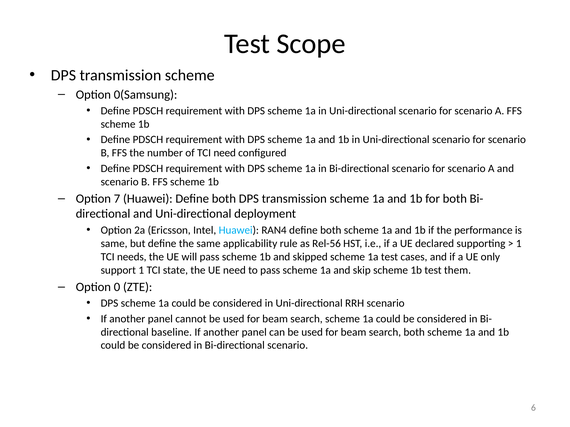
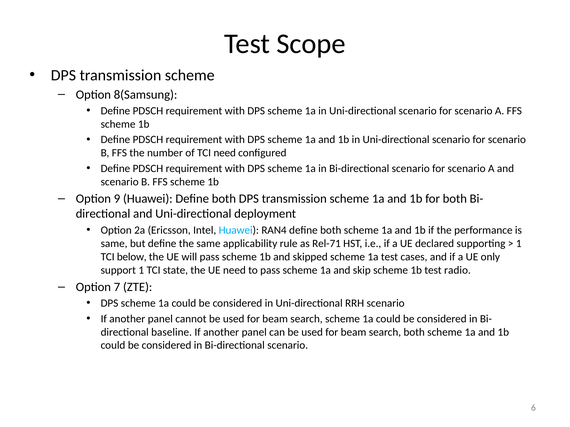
0(Samsung: 0(Samsung -> 8(Samsung
7: 7 -> 9
Rel-56: Rel-56 -> Rel-71
needs: needs -> below
them: them -> radio
0: 0 -> 7
